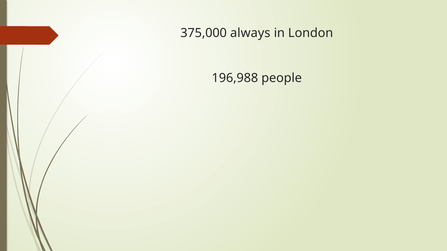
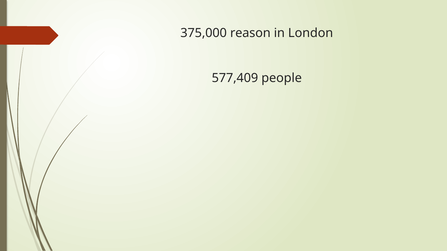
always: always -> reason
196,988: 196,988 -> 577,409
